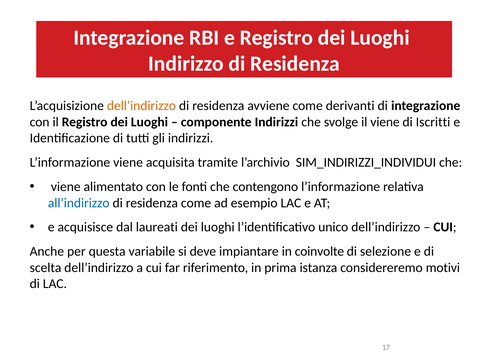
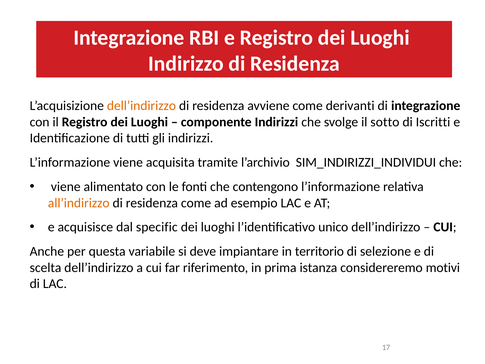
il viene: viene -> sotto
all’indirizzo colour: blue -> orange
laureati: laureati -> specific
coinvolte: coinvolte -> territorio
